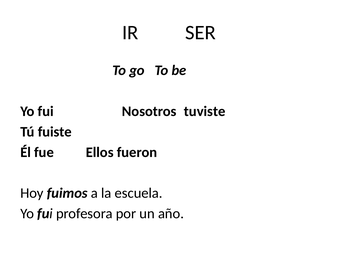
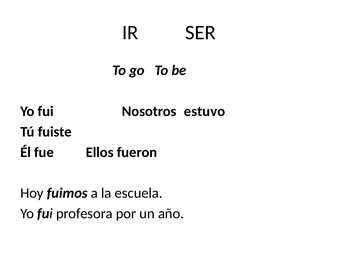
tuviste: tuviste -> estuvo
